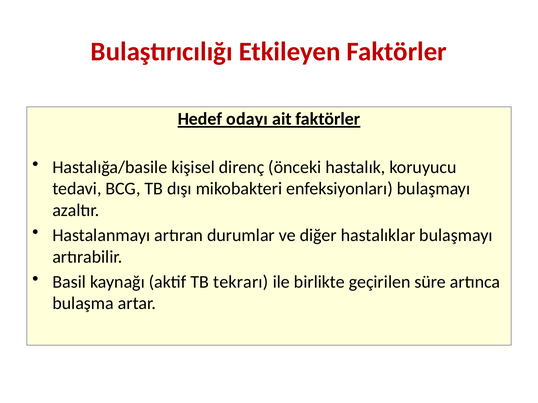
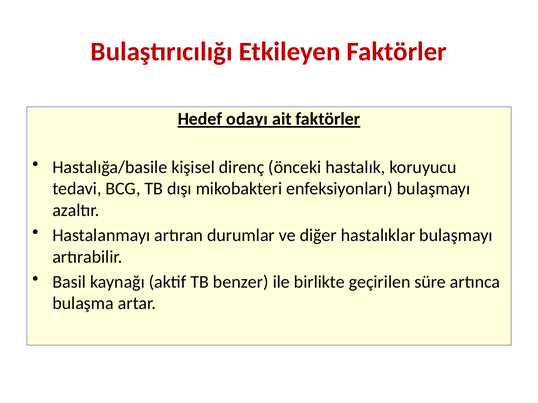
tekrarı: tekrarı -> benzer
